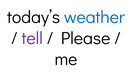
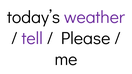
weather colour: blue -> purple
